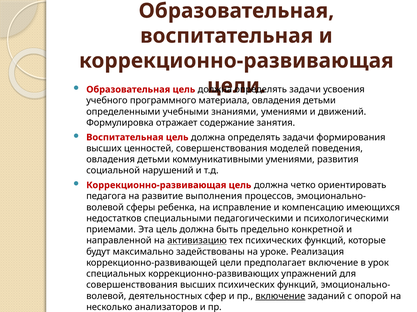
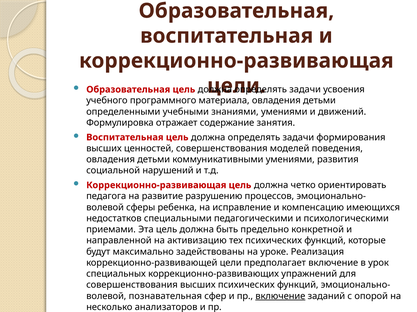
выполнения: выполнения -> разрушению
активизацию underline: present -> none
деятельностных: деятельностных -> познавательная
